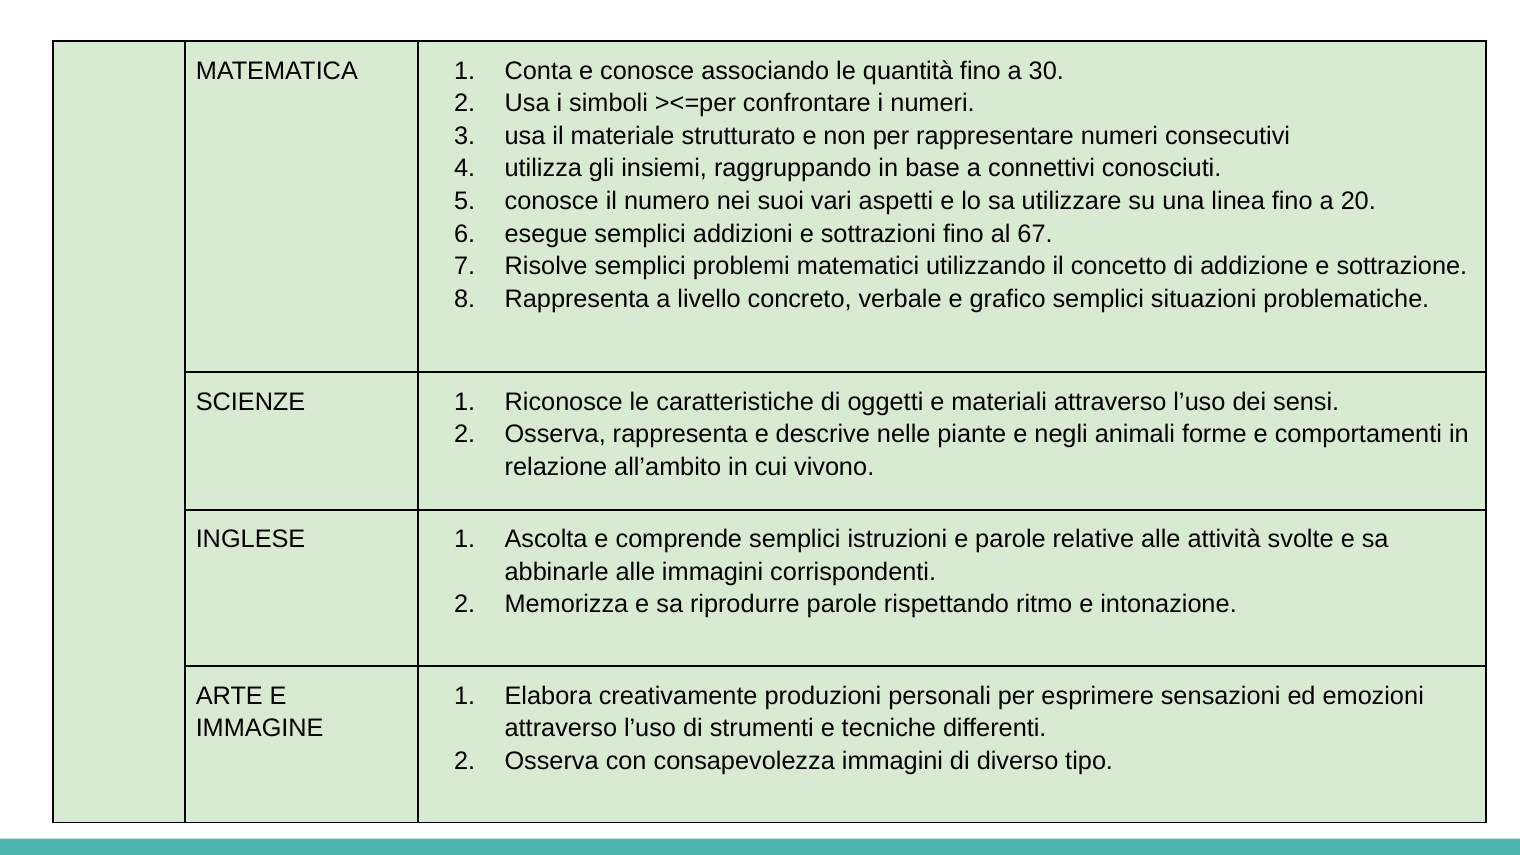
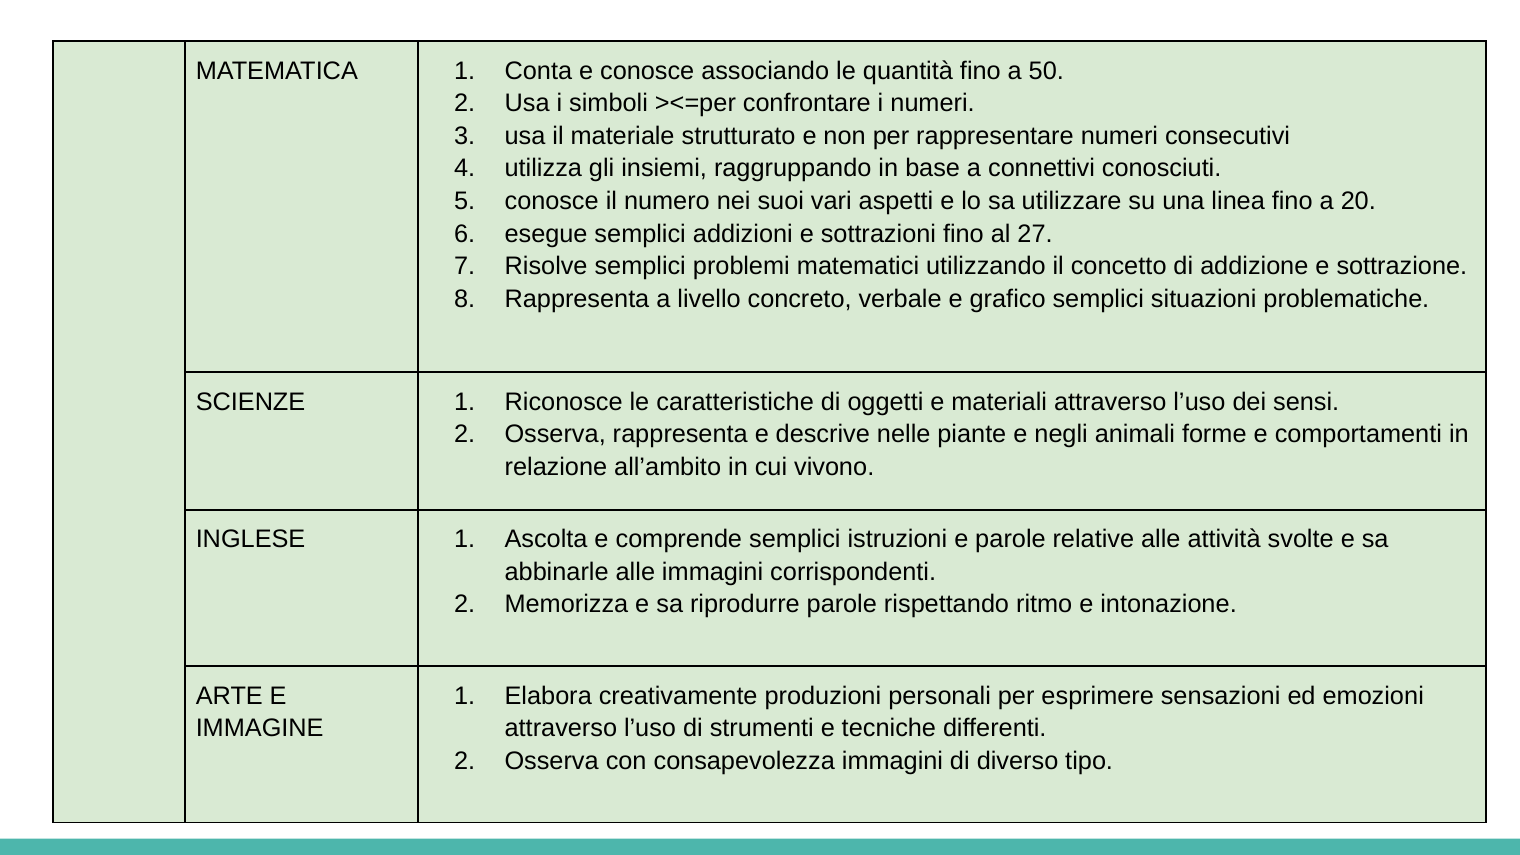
30: 30 -> 50
67: 67 -> 27
